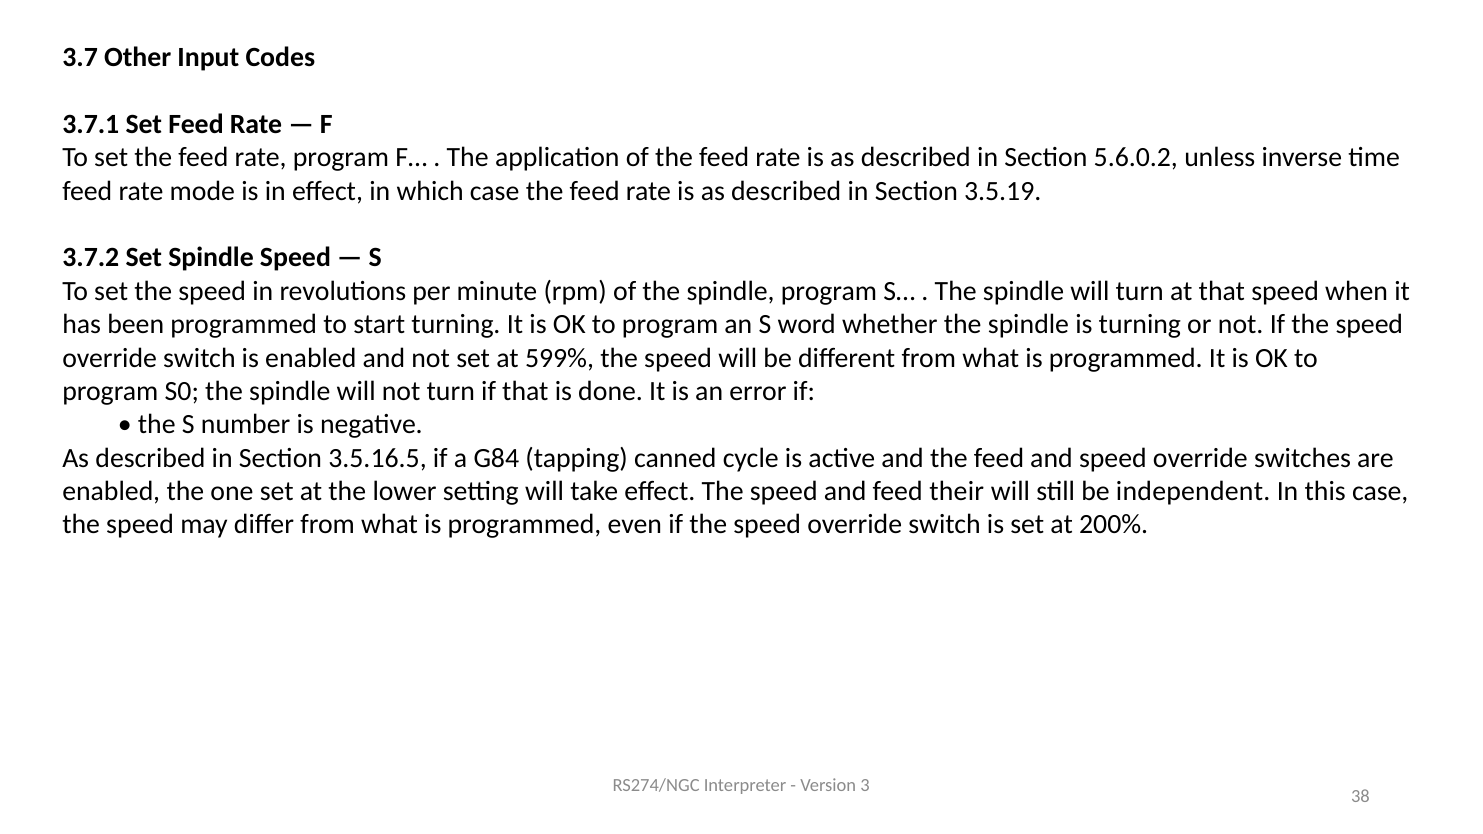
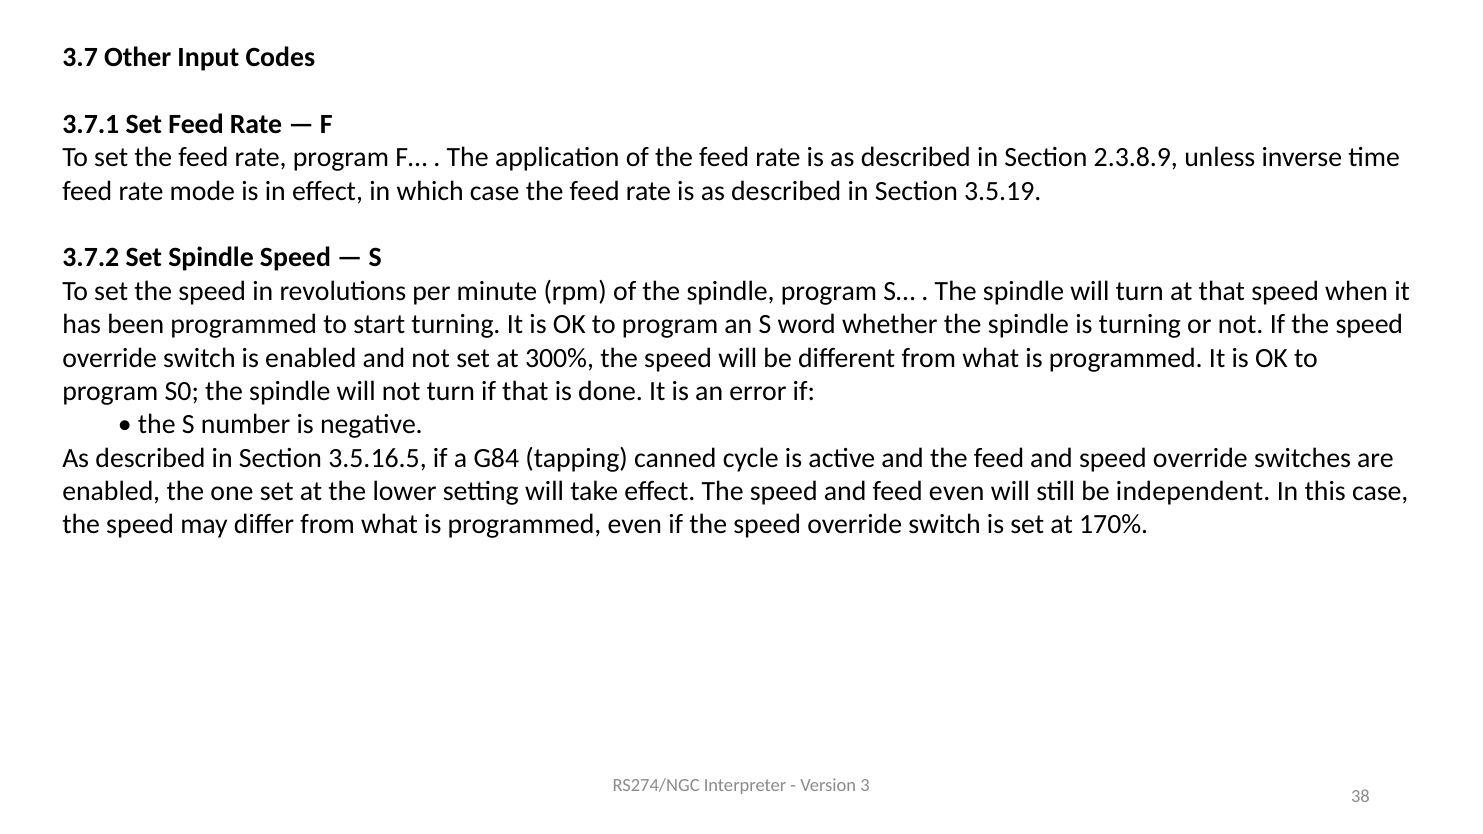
5.6.0.2: 5.6.0.2 -> 2.3.8.9
599%: 599% -> 300%
feed their: their -> even
200%: 200% -> 170%
